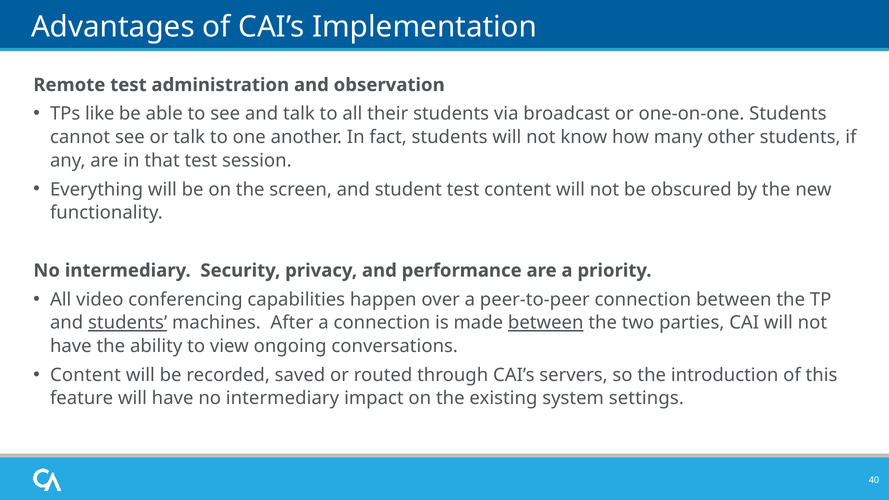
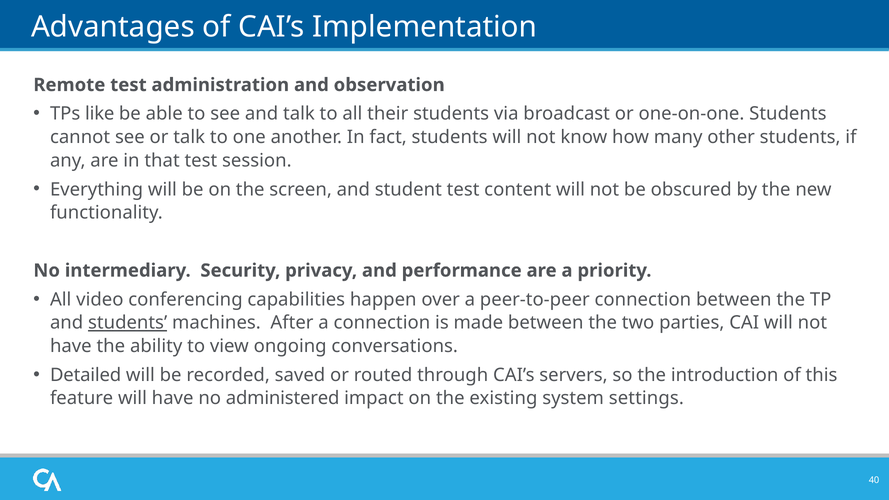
between at (546, 323) underline: present -> none
Content at (85, 375): Content -> Detailed
have no intermediary: intermediary -> administered
